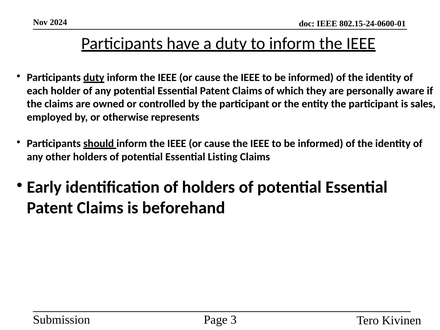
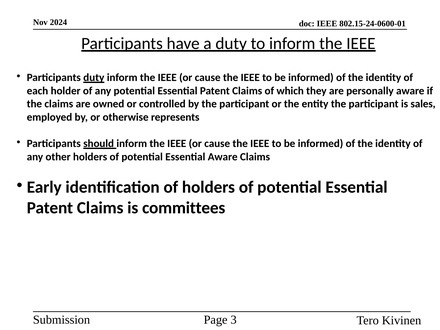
Essential Listing: Listing -> Aware
beforehand: beforehand -> committees
